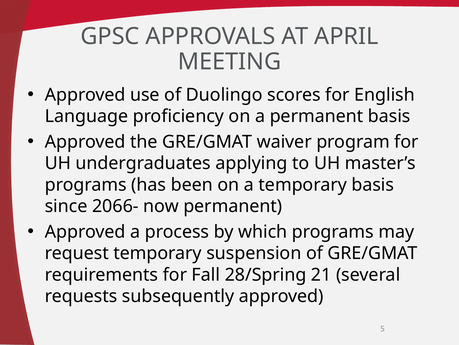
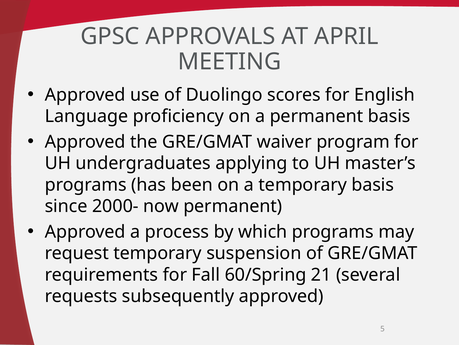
2066-: 2066- -> 2000-
28/Spring: 28/Spring -> 60/Spring
